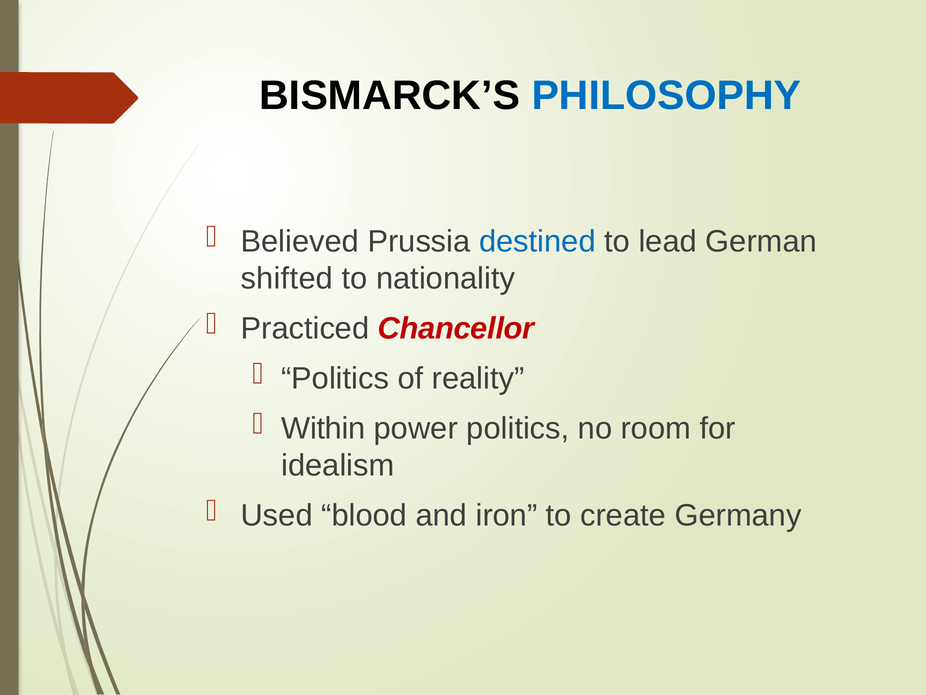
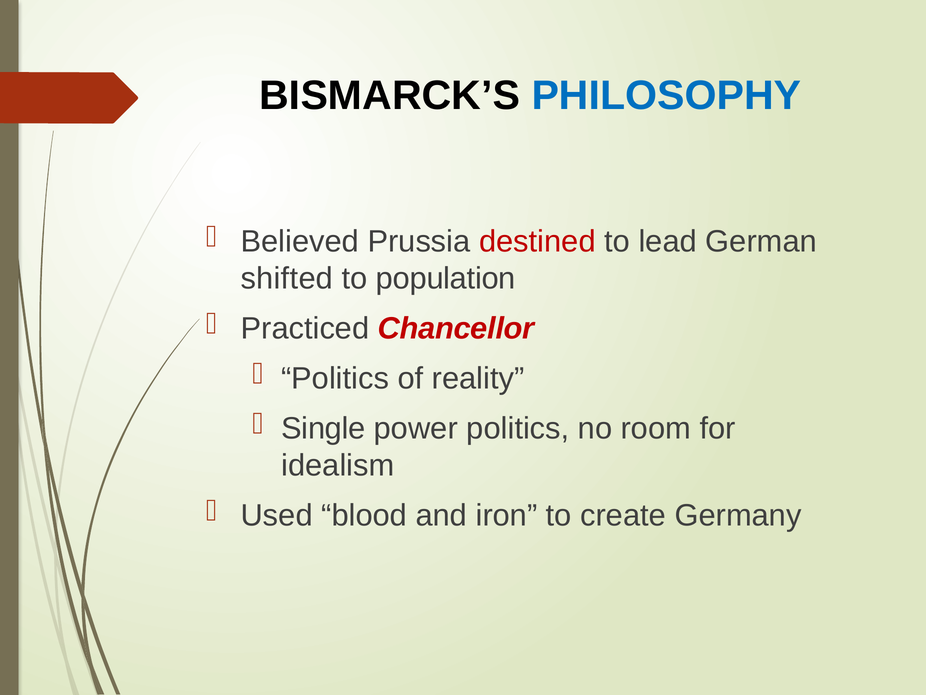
destined colour: blue -> red
nationality: nationality -> population
Within: Within -> Single
